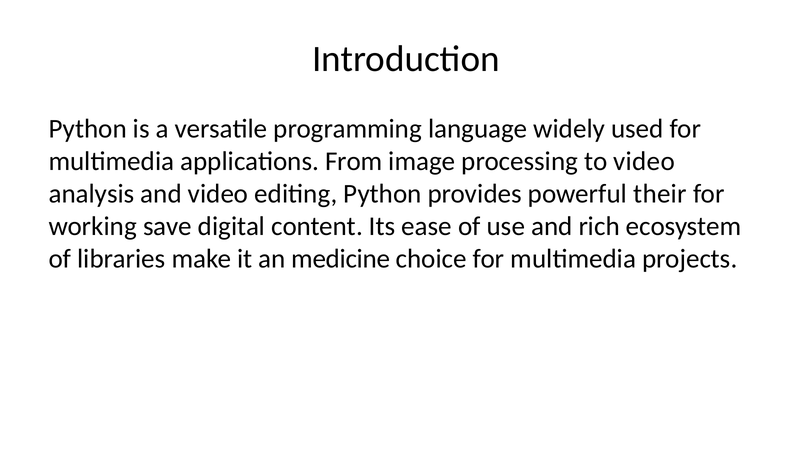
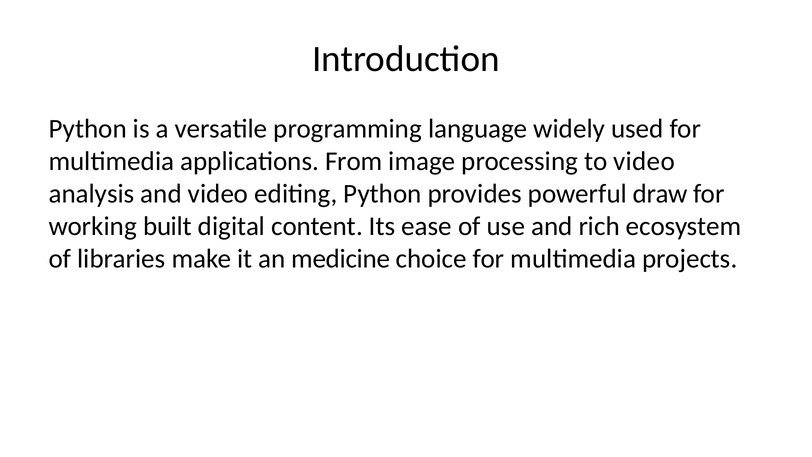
their: their -> draw
save: save -> built
